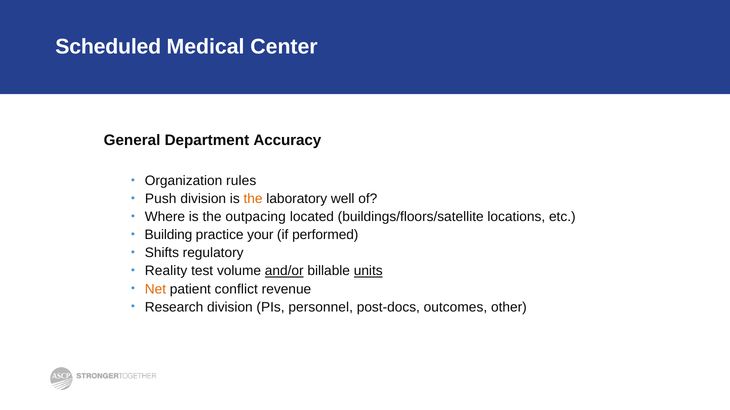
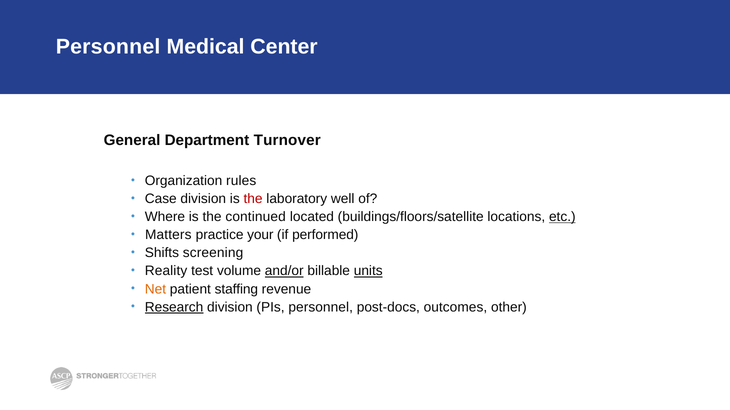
Scheduled at (108, 47): Scheduled -> Personnel
Accuracy: Accuracy -> Turnover
Push: Push -> Case
the at (253, 199) colour: orange -> red
outpacing: outpacing -> continued
etc underline: none -> present
Building: Building -> Matters
regulatory: regulatory -> screening
conflict: conflict -> staffing
Research underline: none -> present
